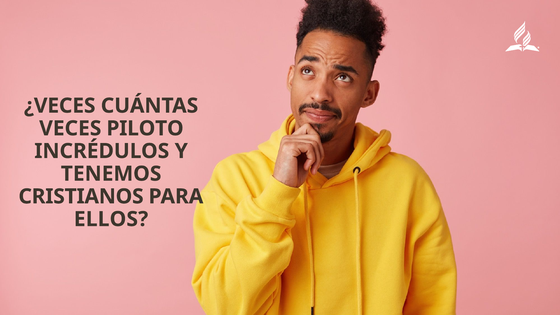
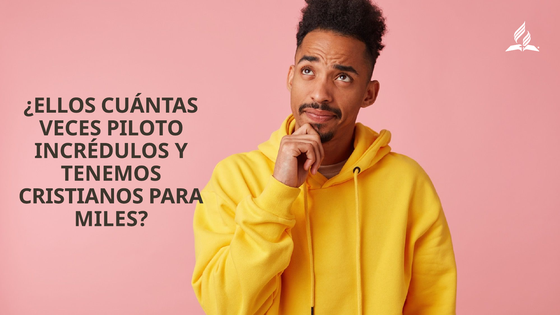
¿VECES: ¿VECES -> ¿ELLOS
ELLOS: ELLOS -> MILES
